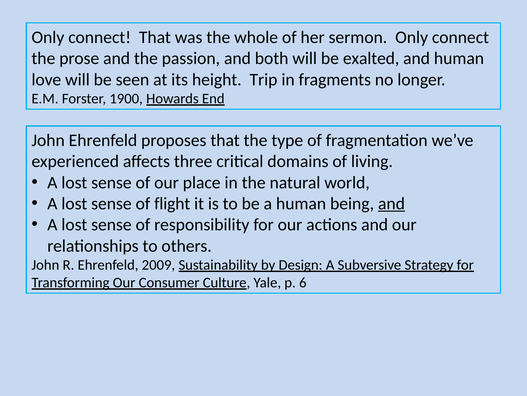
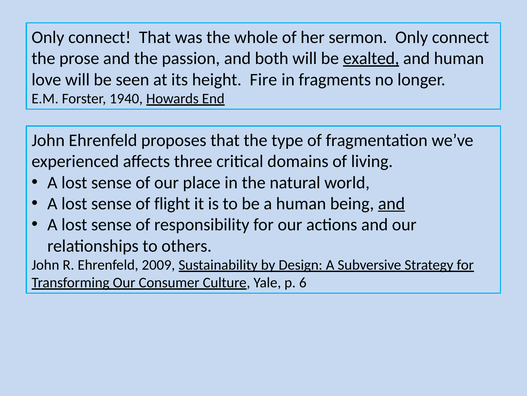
exalted underline: none -> present
Trip: Trip -> Fire
1900: 1900 -> 1940
